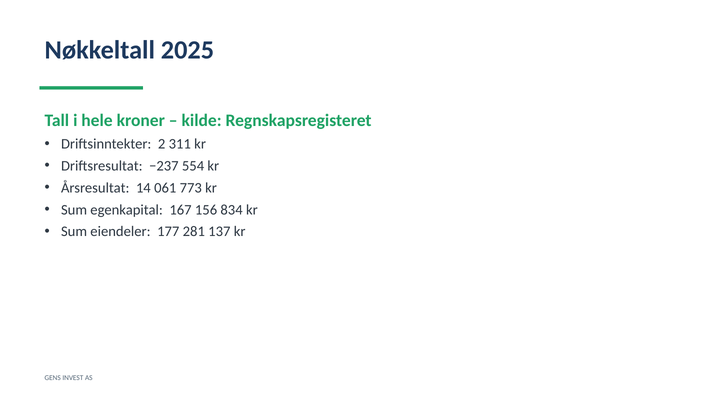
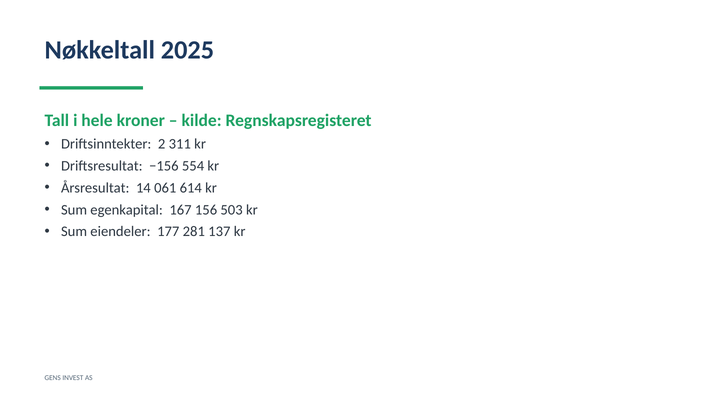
−237: −237 -> −156
773: 773 -> 614
834: 834 -> 503
